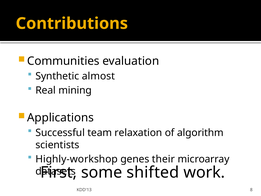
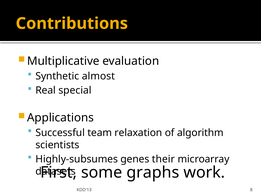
Communities: Communities -> Multiplicative
mining: mining -> special
Highly-workshop: Highly-workshop -> Highly-subsumes
shifted: shifted -> graphs
